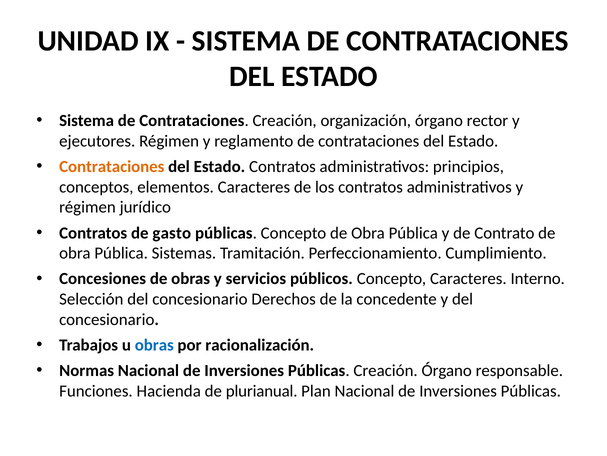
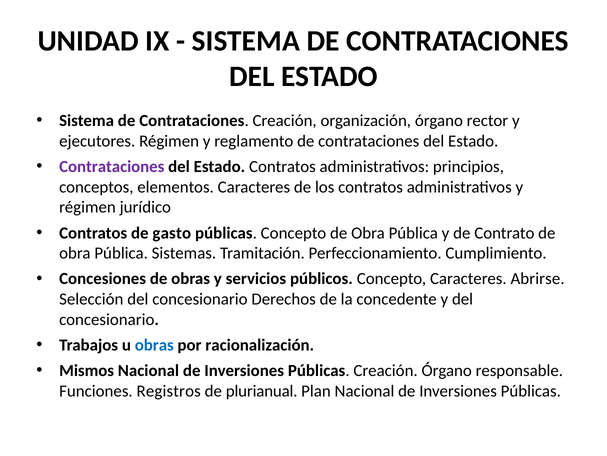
Contrataciones at (112, 166) colour: orange -> purple
Interno: Interno -> Abrirse
Normas: Normas -> Mismos
Hacienda: Hacienda -> Registros
